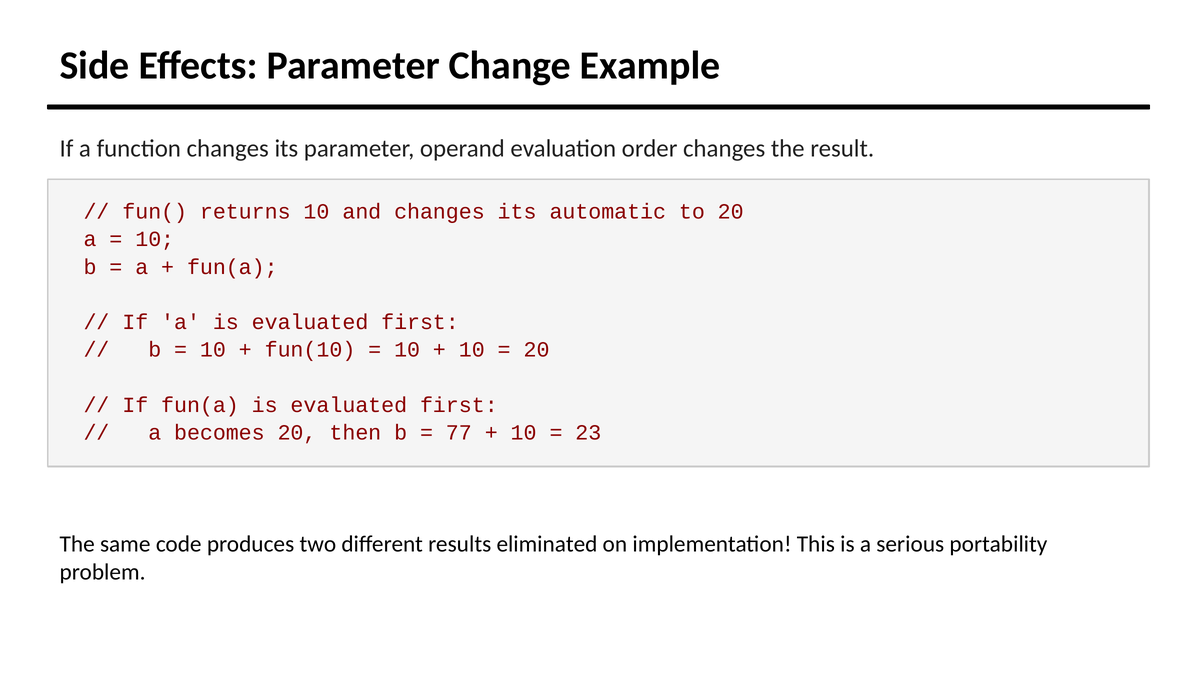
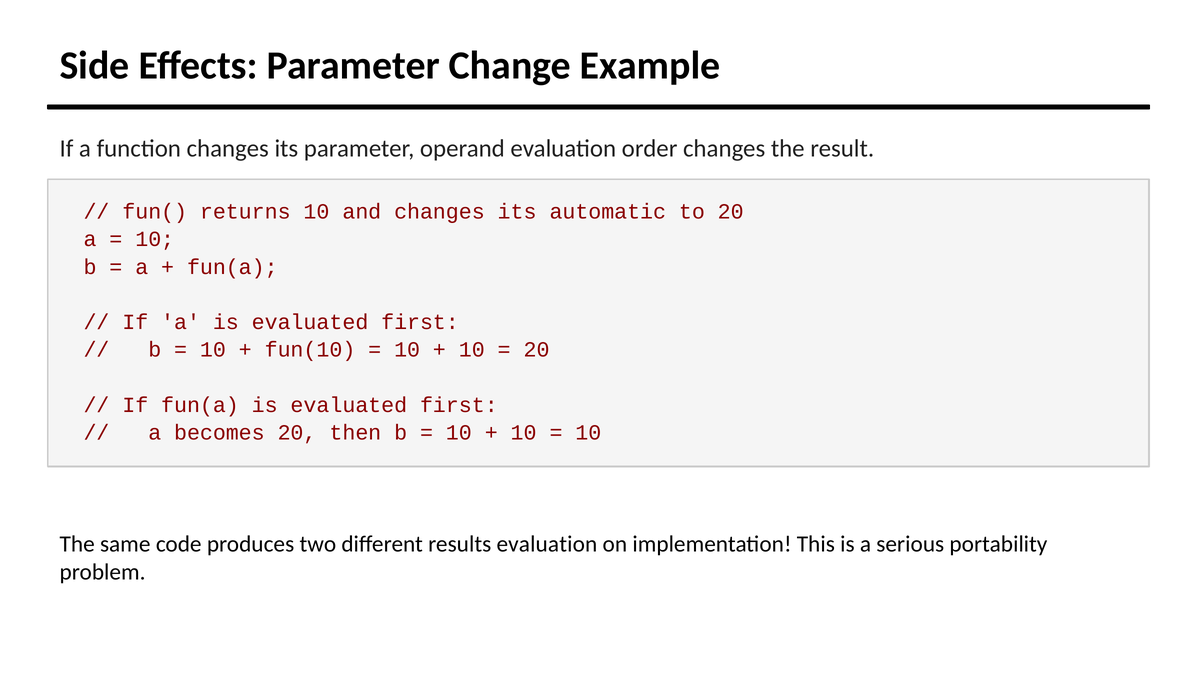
77 at (459, 433): 77 -> 10
23 at (588, 433): 23 -> 10
results eliminated: eliminated -> evaluation
